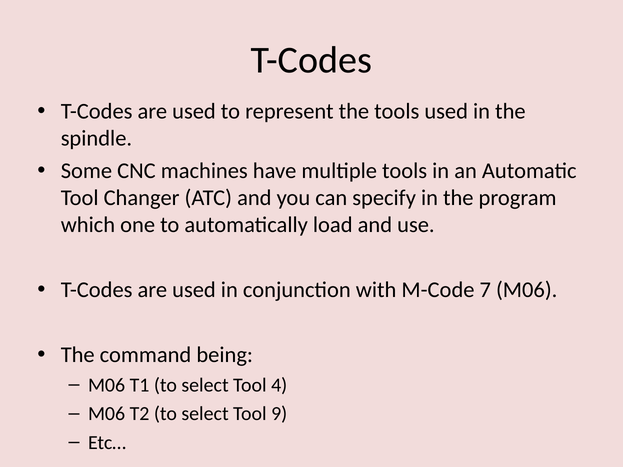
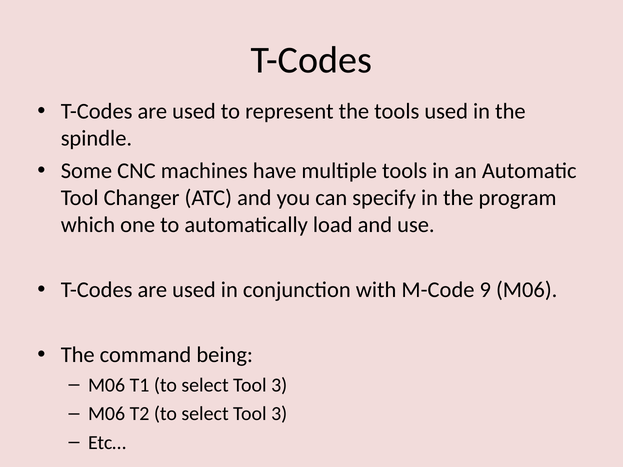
7: 7 -> 9
4 at (279, 385): 4 -> 3
9 at (279, 414): 9 -> 3
